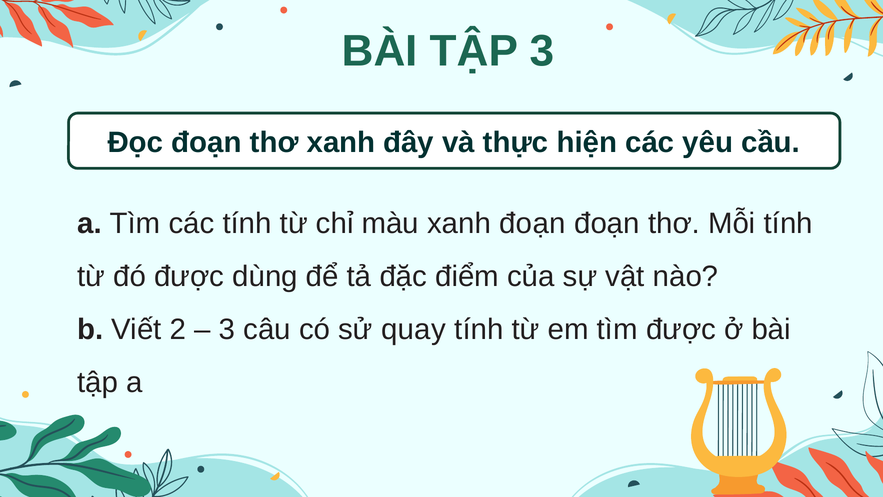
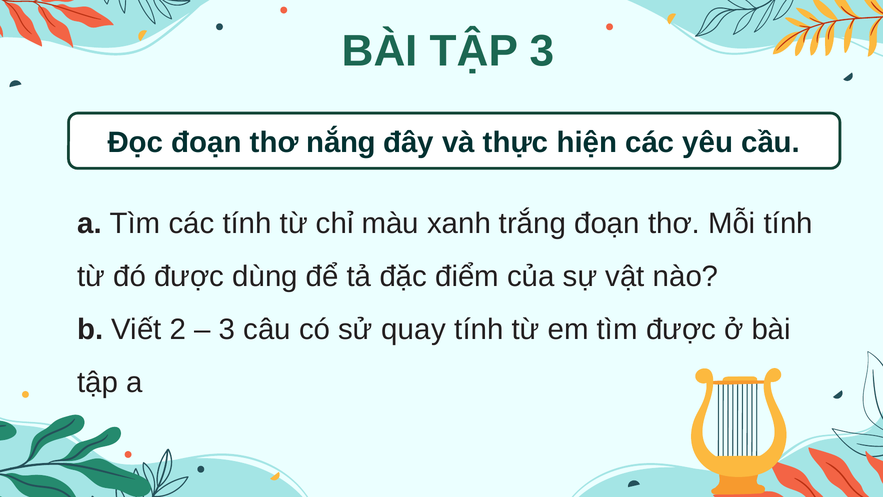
thơ xanh: xanh -> nắng
xanh đoạn: đoạn -> trắng
